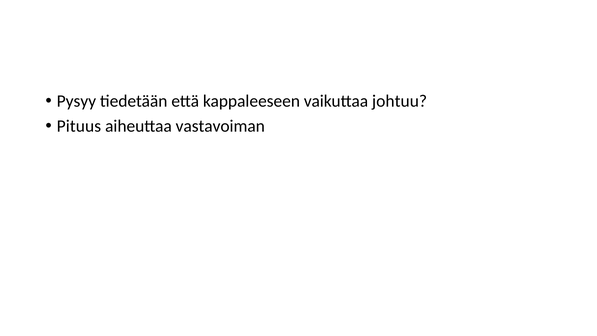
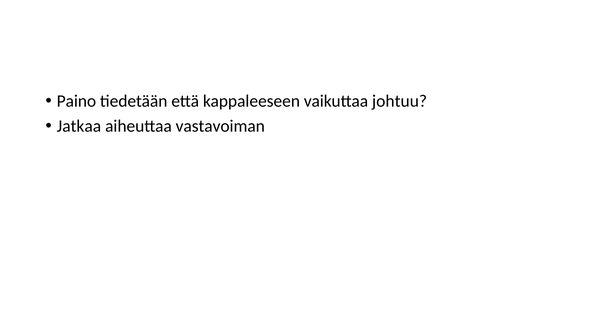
Pysyy: Pysyy -> Paino
Pituus: Pituus -> Jatkaa
